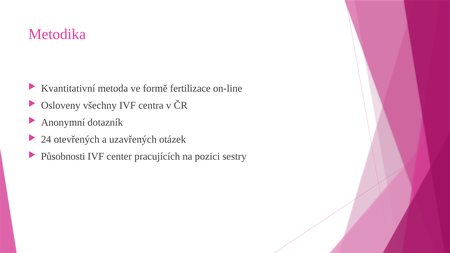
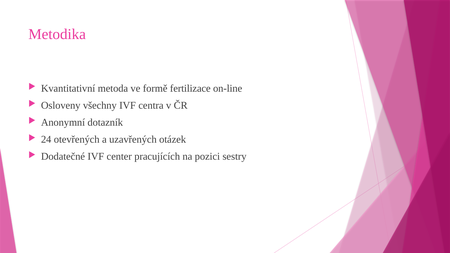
Působnosti: Působnosti -> Dodatečné
